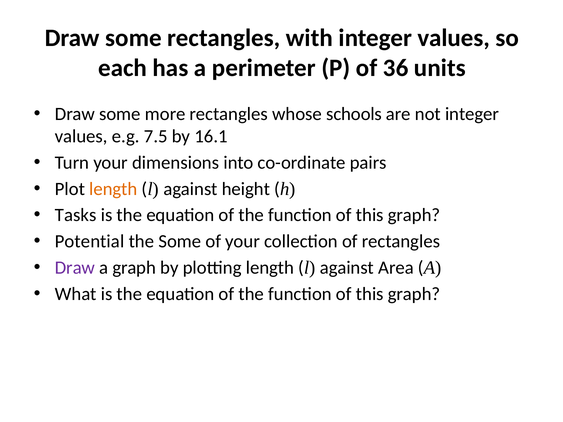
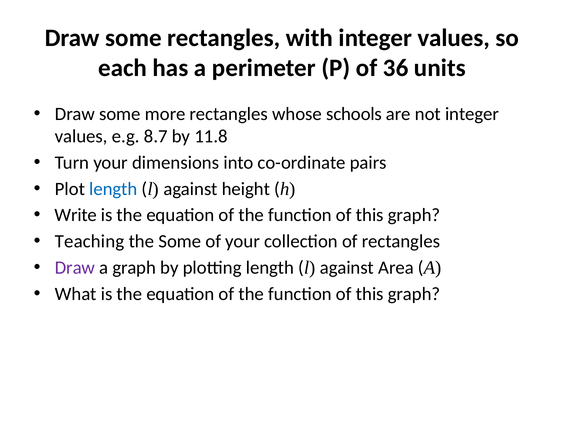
7.5: 7.5 -> 8.7
16.1: 16.1 -> 11.8
length at (113, 189) colour: orange -> blue
Tasks: Tasks -> Write
Potential: Potential -> Teaching
